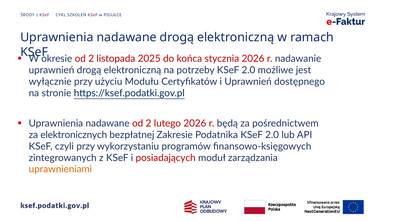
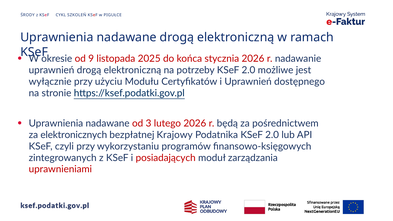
okresie od 2: 2 -> 9
nadawane od 2: 2 -> 3
Zakresie: Zakresie -> Krajowy
uprawnieniami colour: orange -> red
